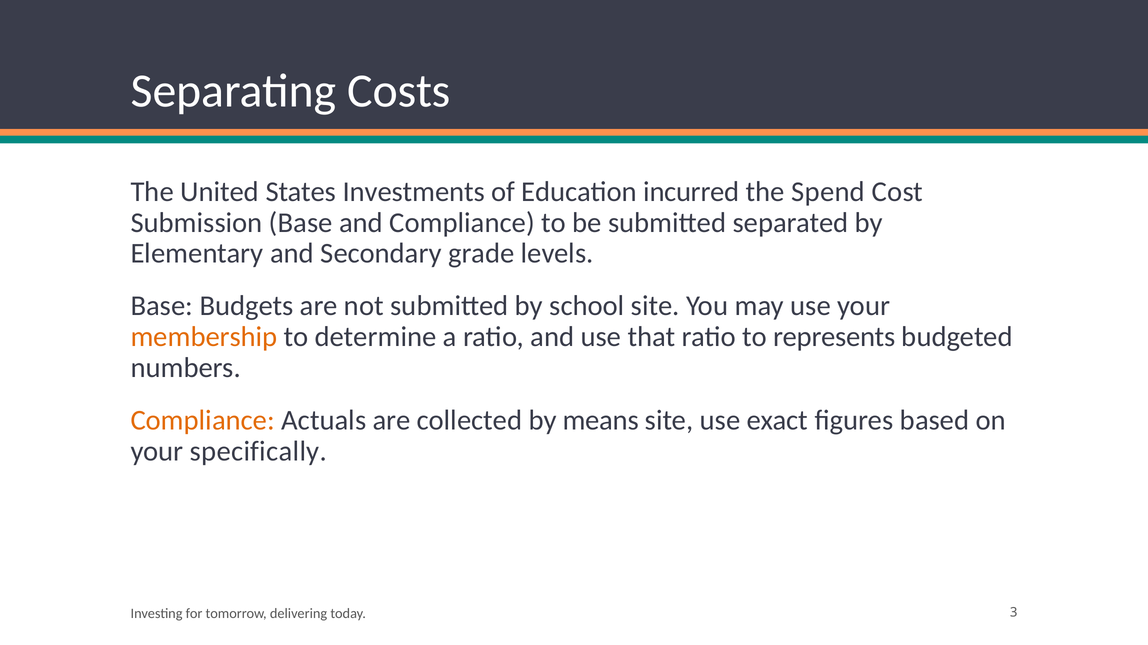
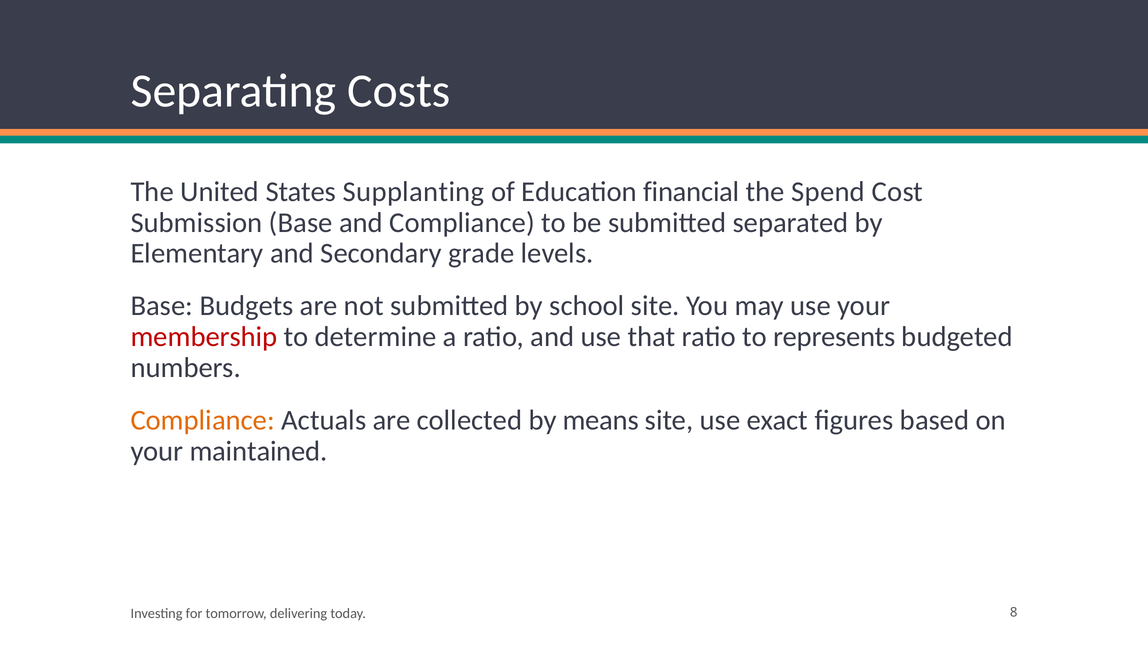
Investments: Investments -> Supplanting
incurred: incurred -> financial
membership colour: orange -> red
specifically: specifically -> maintained
3: 3 -> 8
